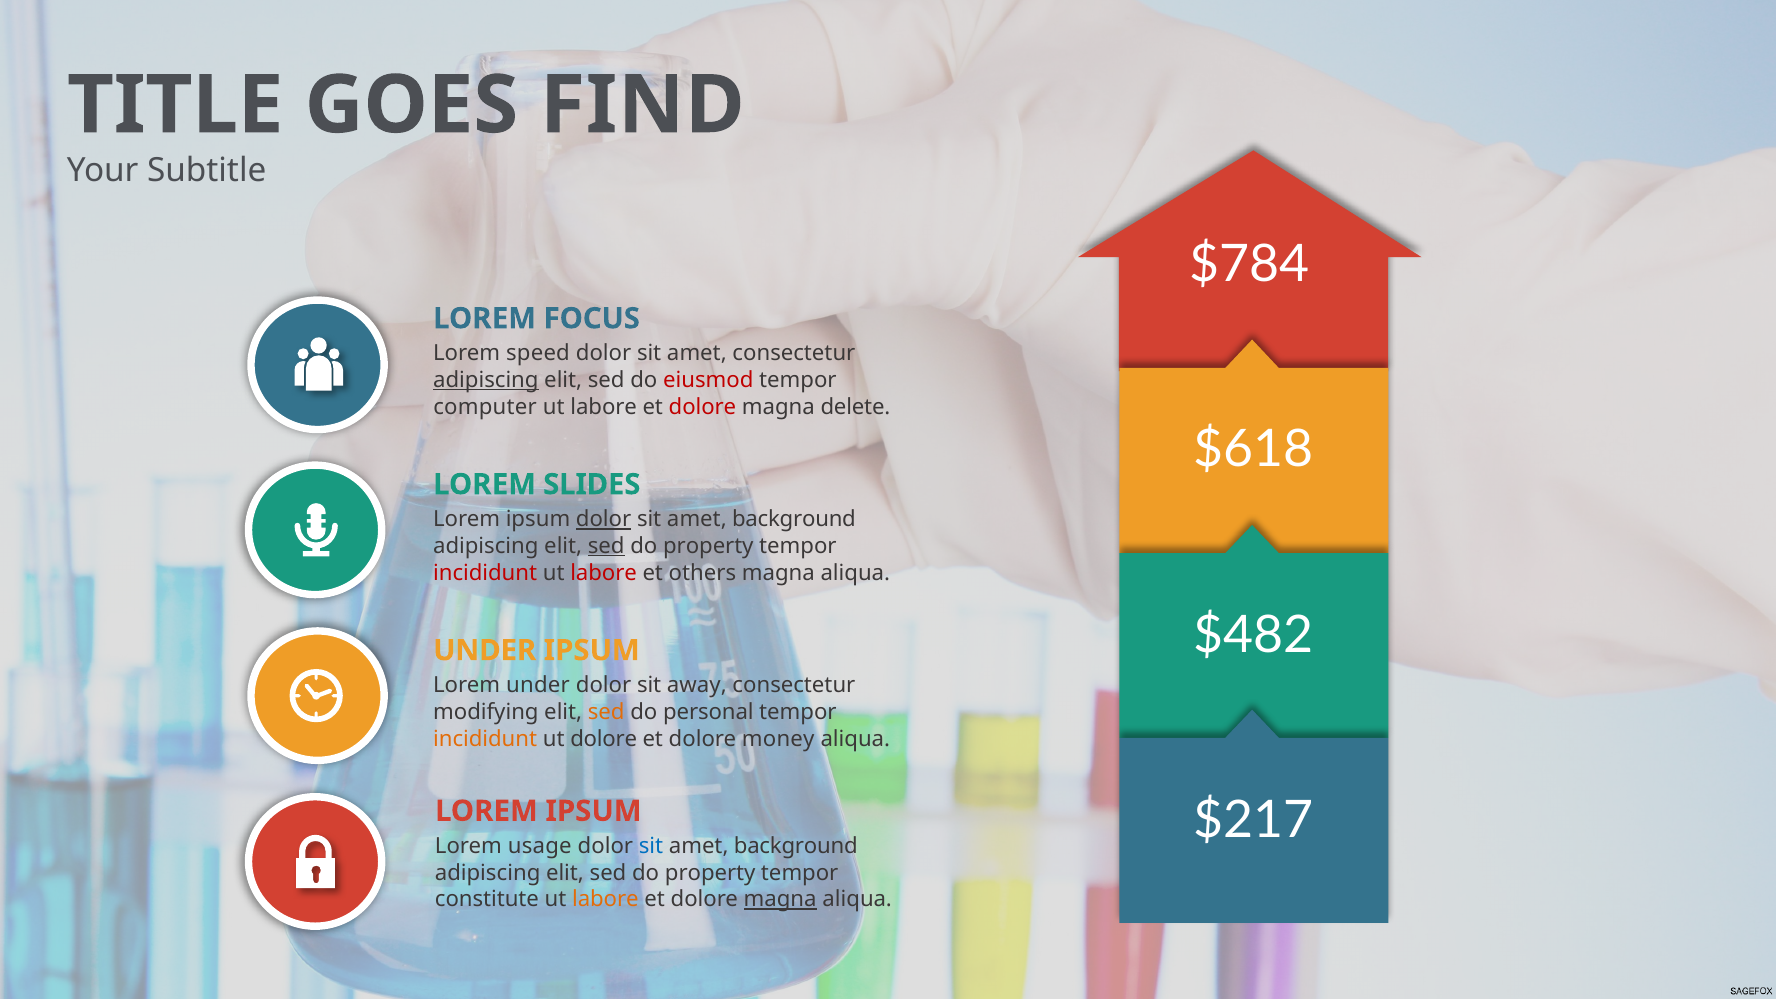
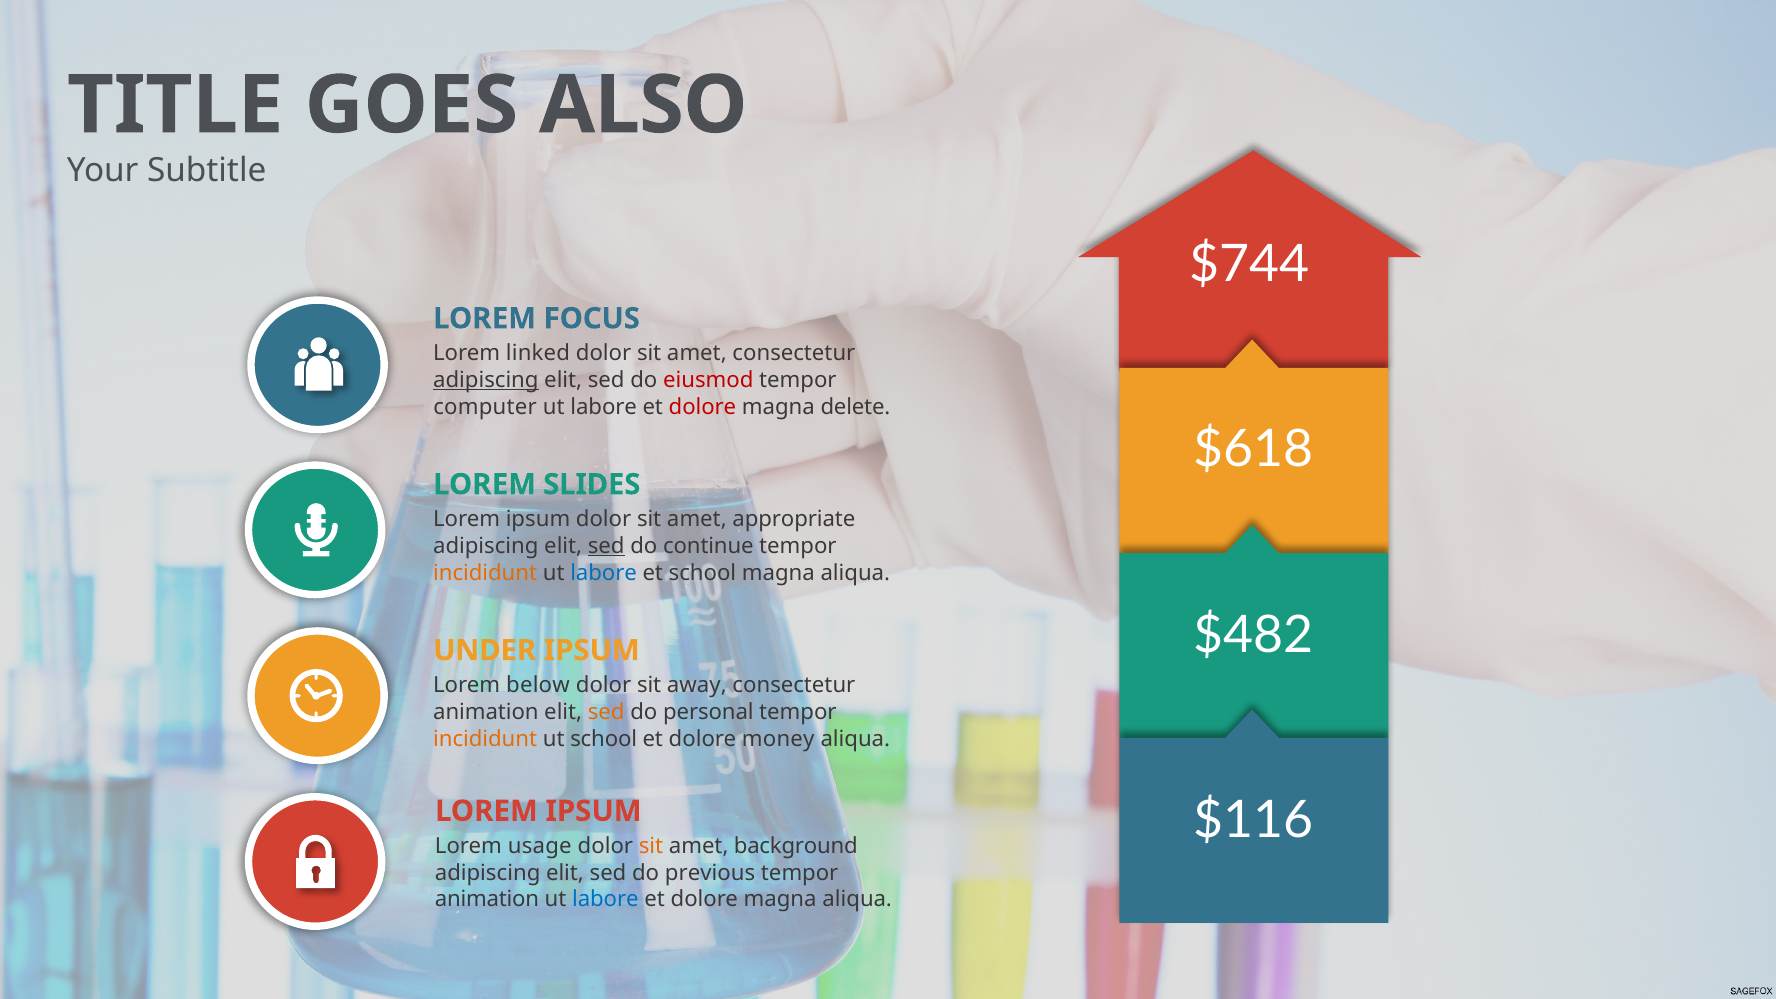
FIND: FIND -> ALSO
$784: $784 -> $744
speed: speed -> linked
dolor at (604, 519) underline: present -> none
background at (794, 519): background -> appropriate
property at (708, 546): property -> continue
incididunt at (485, 573) colour: red -> orange
labore at (604, 573) colour: red -> blue
et others: others -> school
Lorem under: under -> below
modifying at (486, 712): modifying -> animation
ut dolore: dolore -> school
$217: $217 -> $116
sit at (651, 846) colour: blue -> orange
property at (710, 873): property -> previous
constitute at (487, 899): constitute -> animation
labore at (605, 899) colour: orange -> blue
magna at (780, 899) underline: present -> none
